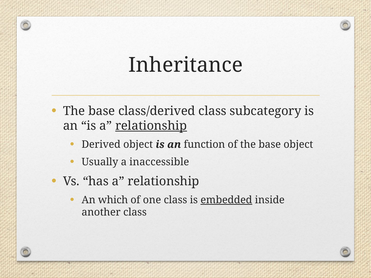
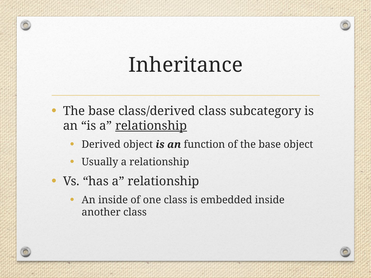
Usually a inaccessible: inaccessible -> relationship
An which: which -> inside
embedded underline: present -> none
